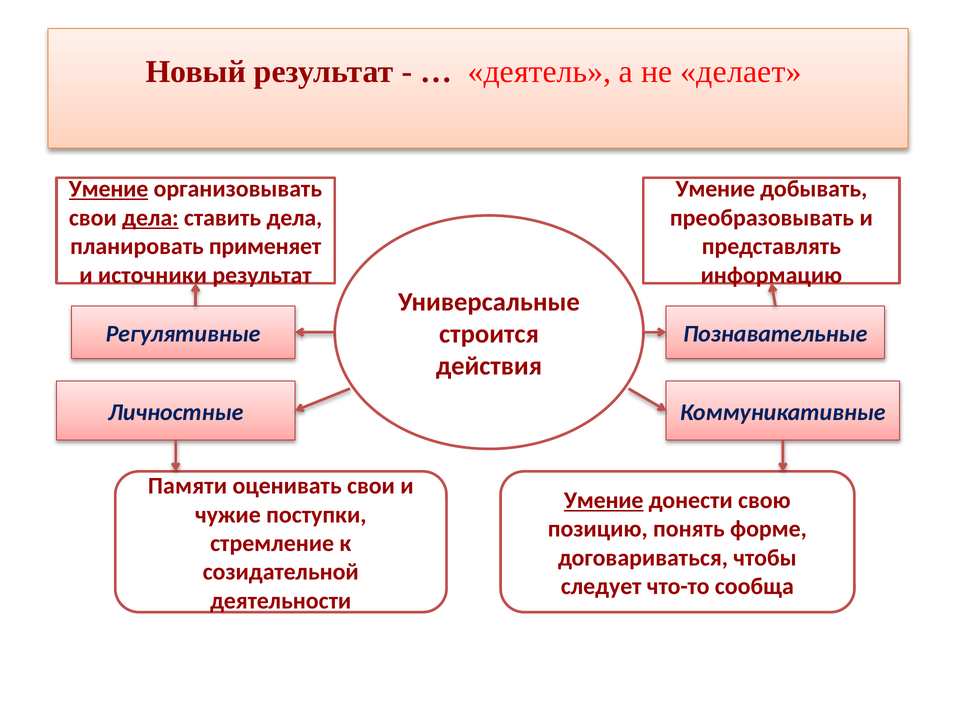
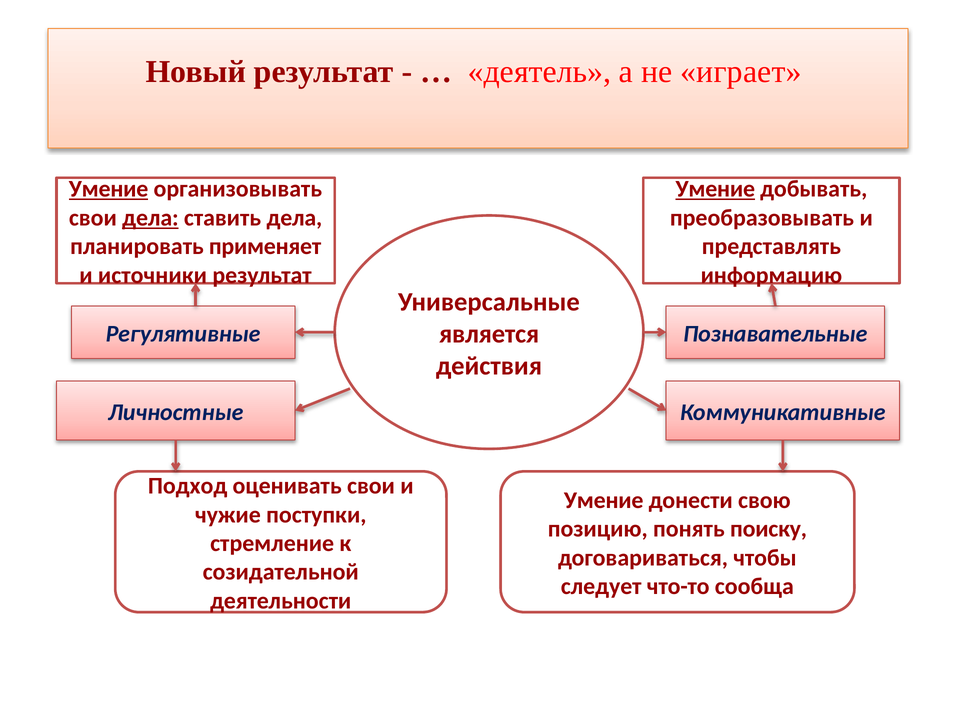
делает: делает -> играет
Умение at (715, 189) underline: none -> present
строится: строится -> является
Памяти: Памяти -> Подход
Умение at (604, 500) underline: present -> none
форме: форме -> поиску
